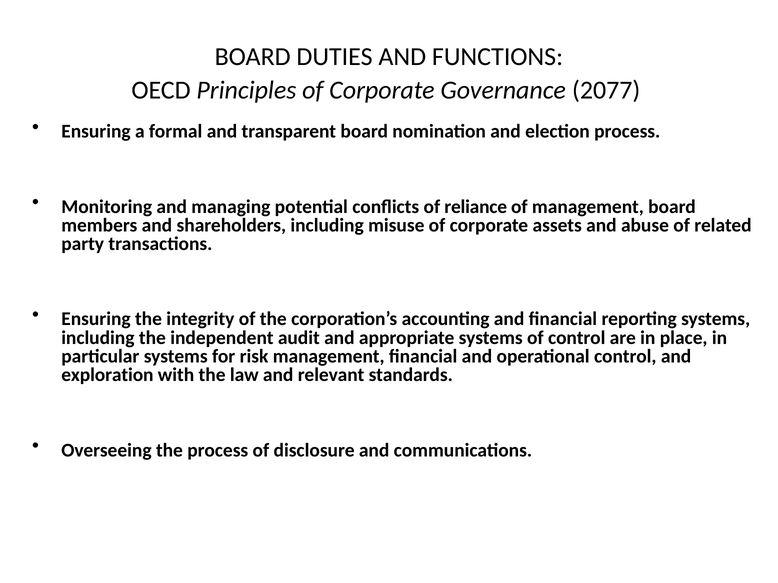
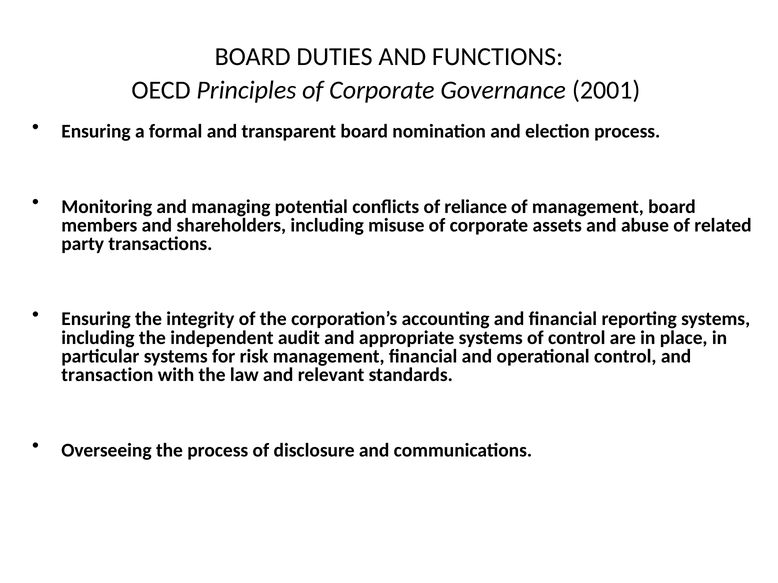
2077: 2077 -> 2001
exploration: exploration -> transaction
